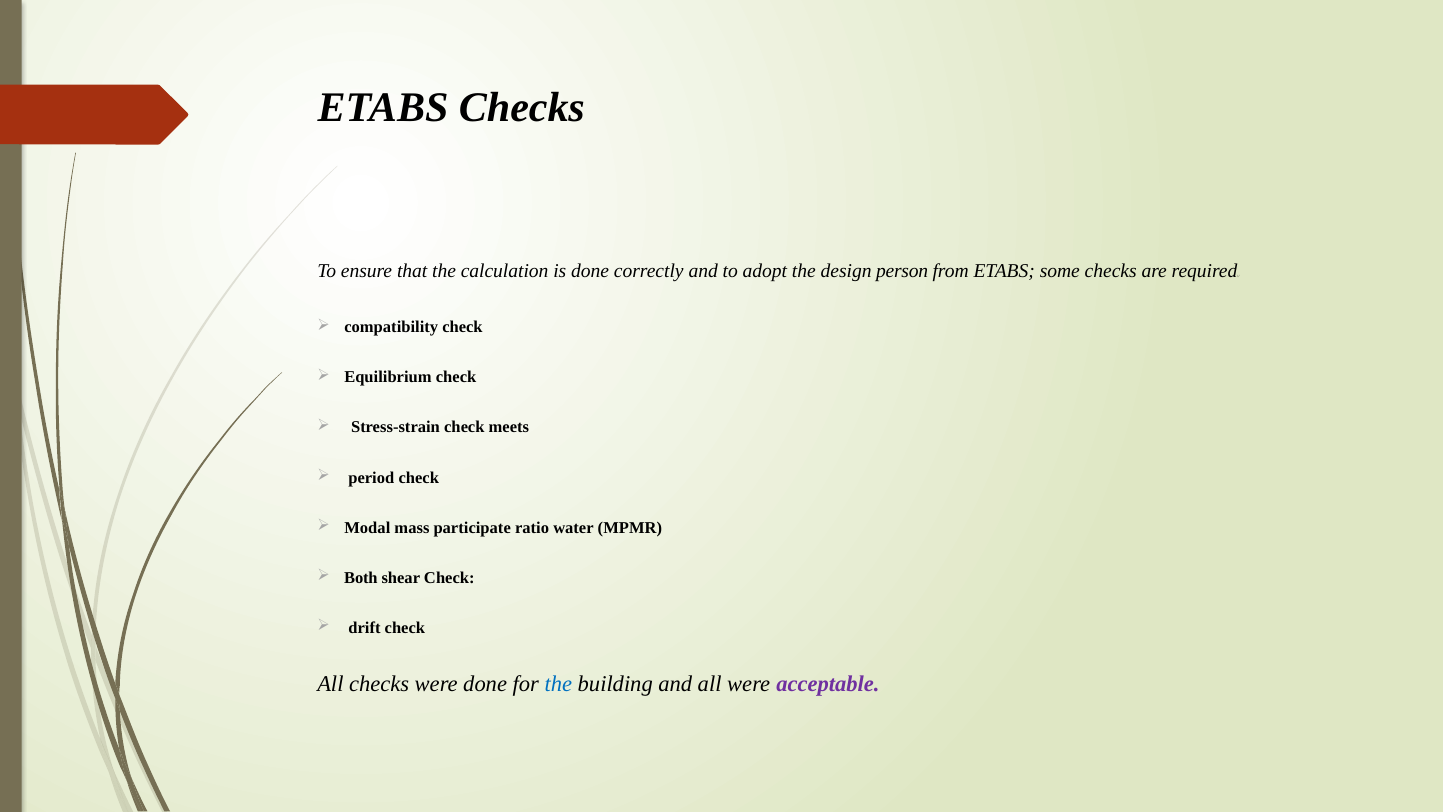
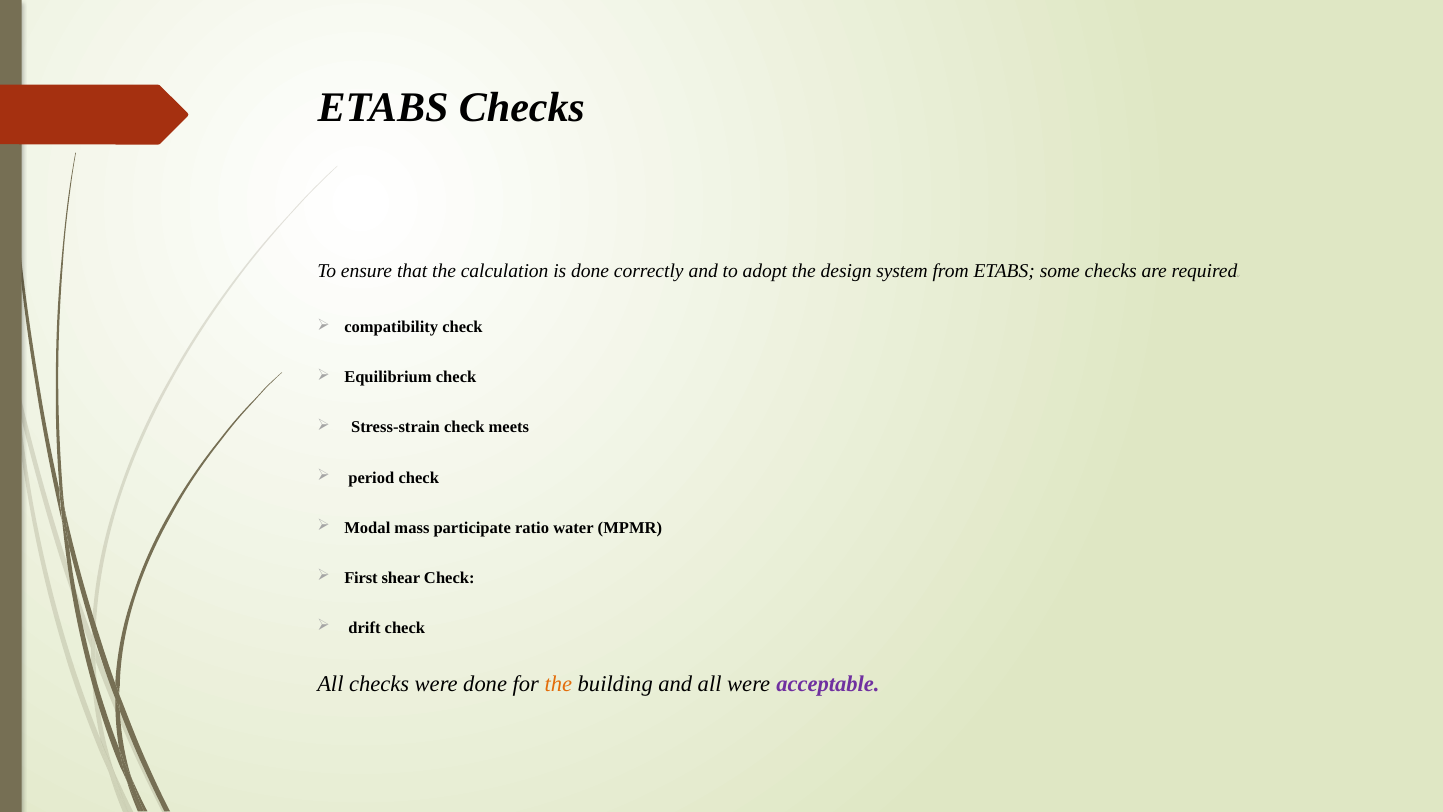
person: person -> system
Both: Both -> First
the at (558, 684) colour: blue -> orange
